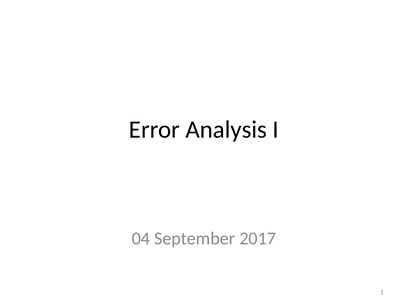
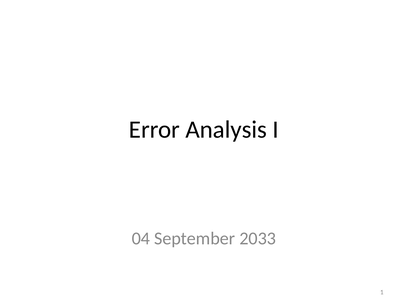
2017: 2017 -> 2033
